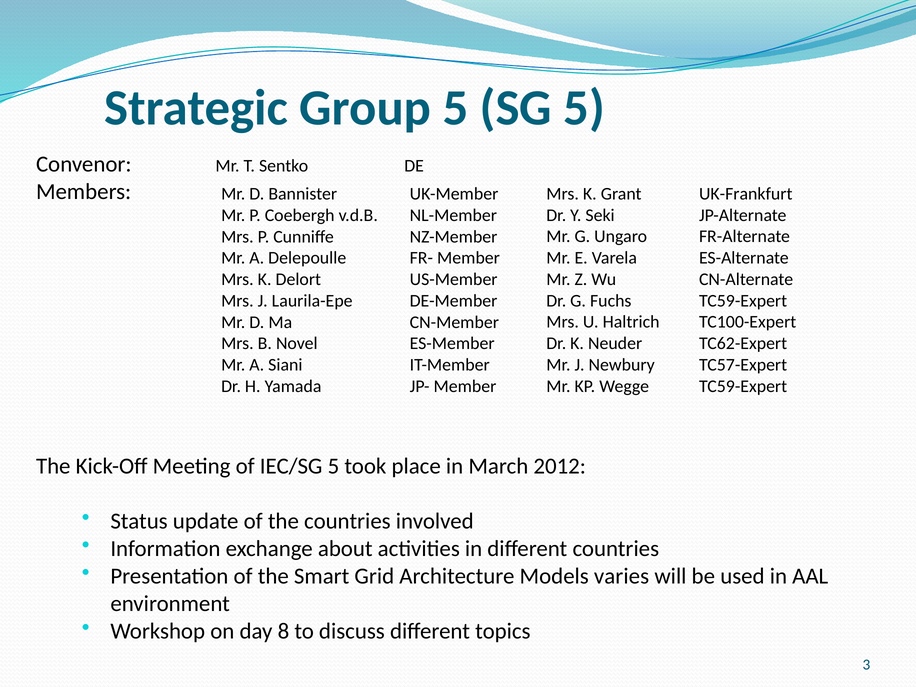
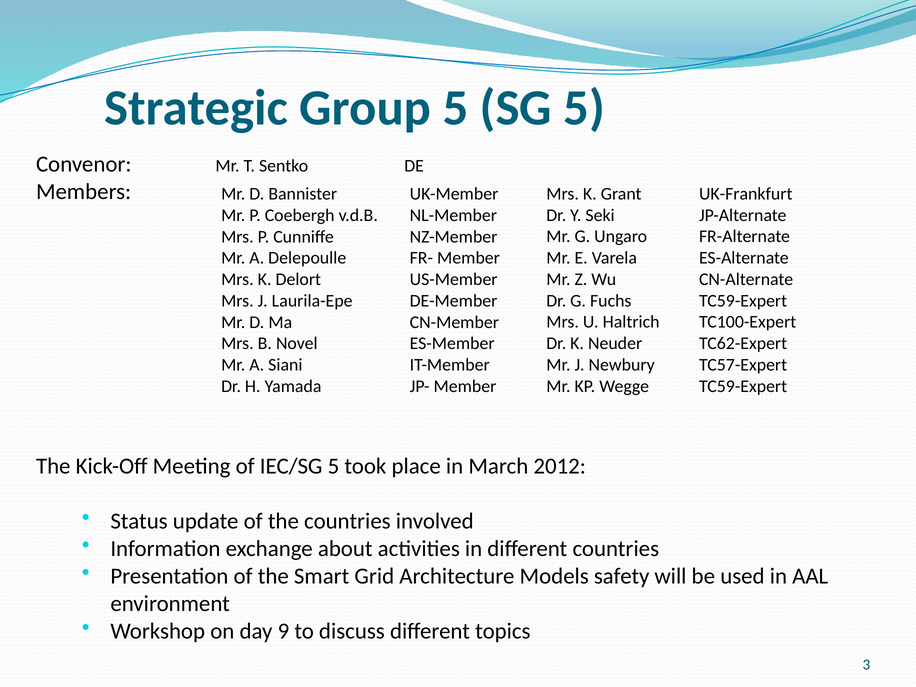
varies: varies -> safety
8: 8 -> 9
